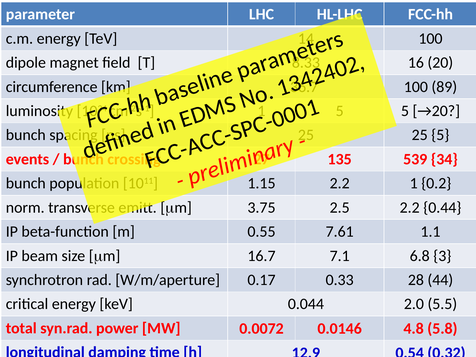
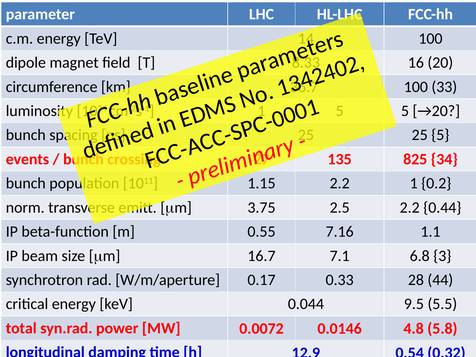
89: 89 -> 33
539: 539 -> 825
7.61: 7.61 -> 7.16
2.0: 2.0 -> 9.5
